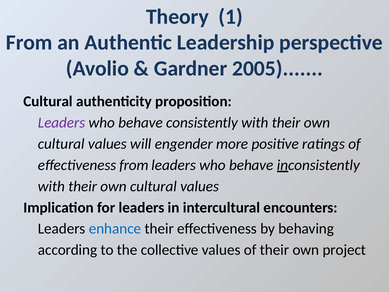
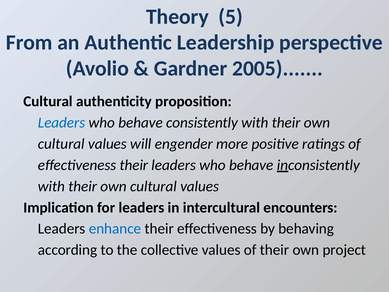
1: 1 -> 5
Leaders at (62, 123) colour: purple -> blue
effectiveness from: from -> their
